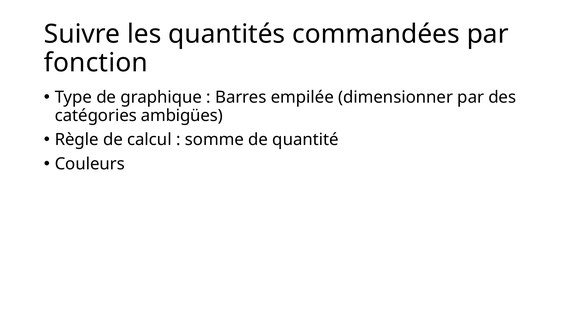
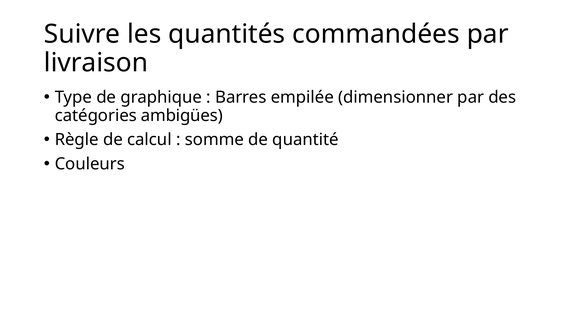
fonction: fonction -> livraison
